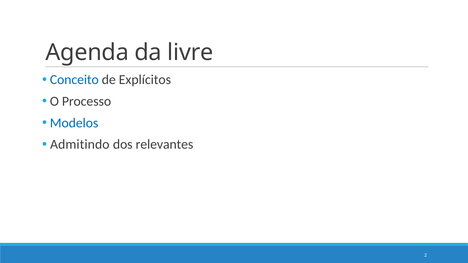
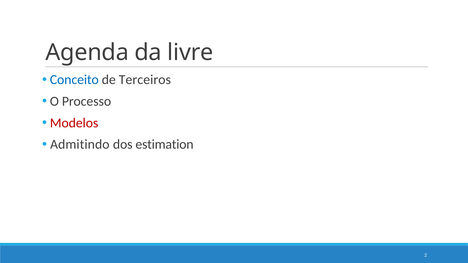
Explícitos: Explícitos -> Terceiros
Modelos colour: blue -> red
relevantes: relevantes -> estimation
